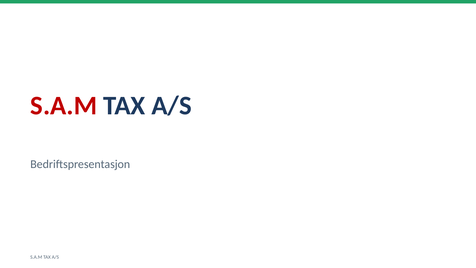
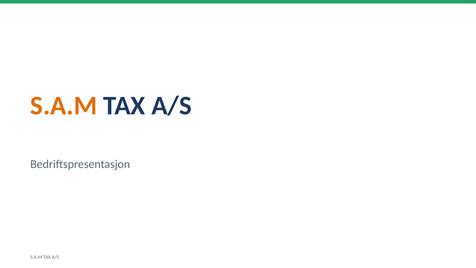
S.A.M at (64, 106) colour: red -> orange
